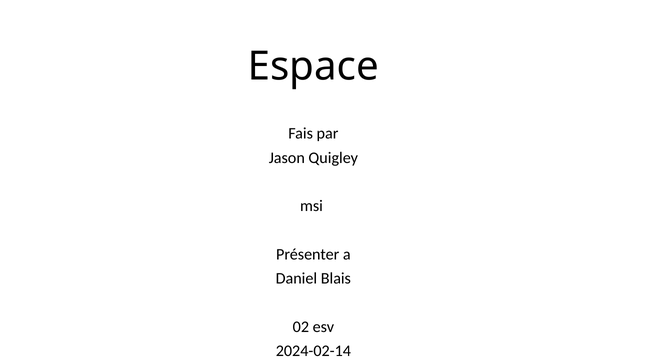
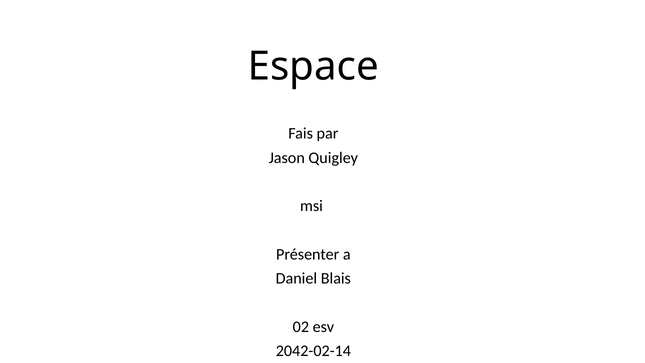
2024-02-14: 2024-02-14 -> 2042-02-14
